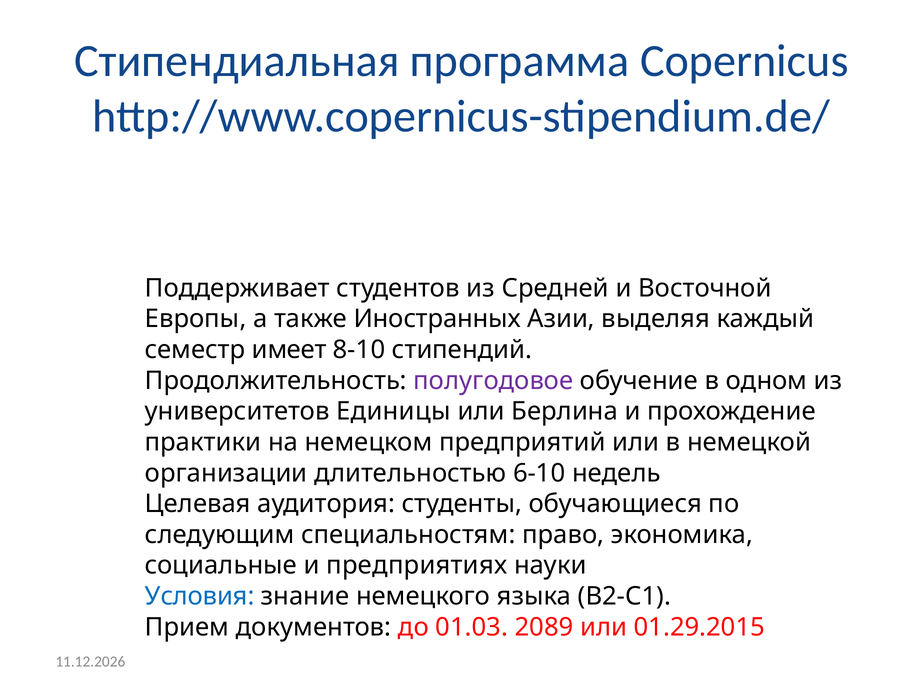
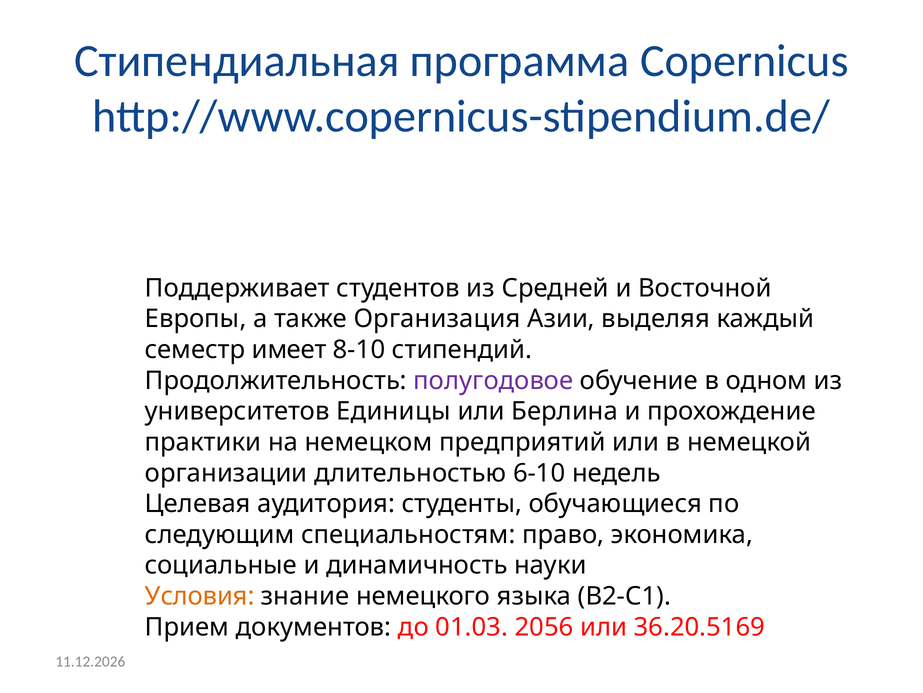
Иностранных: Иностранных -> Организация
предприятиях: предприятиях -> динамичность
Условия colour: blue -> orange
2089: 2089 -> 2056
01.29.2015: 01.29.2015 -> 36.20.5169
